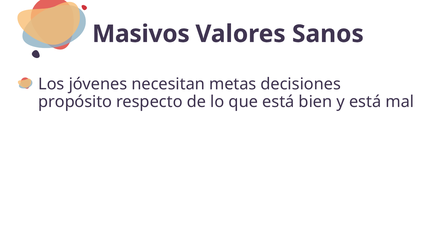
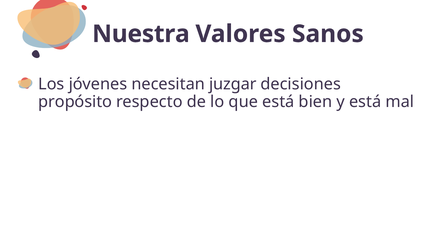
Masivos: Masivos -> Nuestra
metas: metas -> juzgar
